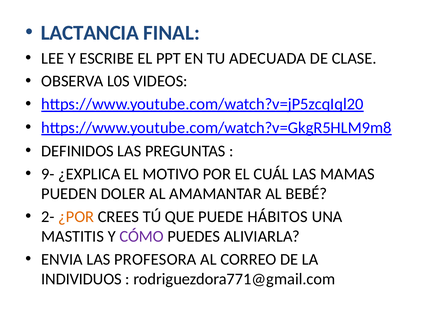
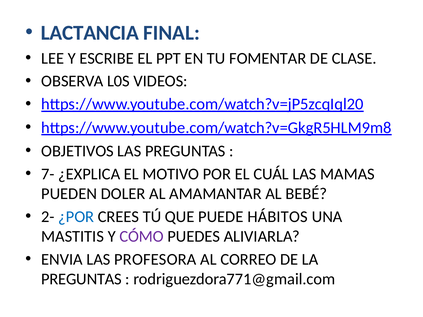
ADECUADA: ADECUADA -> FOMENTAR
DEFINIDOS: DEFINIDOS -> OBJETIVOS
9-: 9- -> 7-
¿POR colour: orange -> blue
INDIVIDUOS at (81, 279): INDIVIDUOS -> PREGUNTAS
